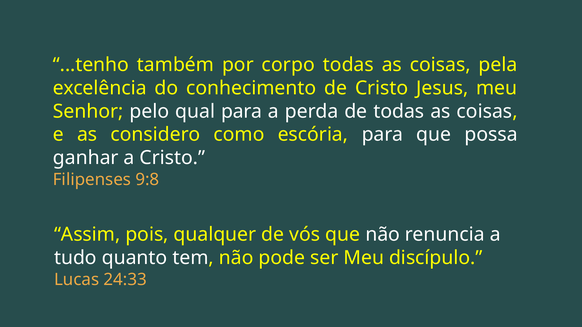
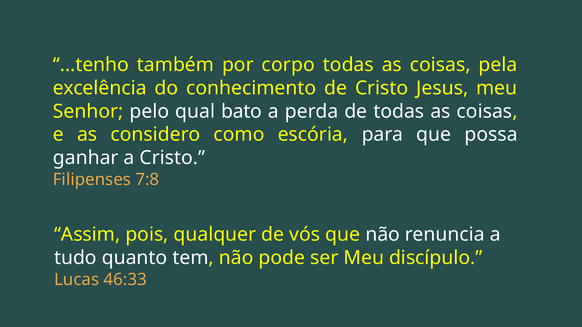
qual para: para -> bato
9:8: 9:8 -> 7:8
24:33: 24:33 -> 46:33
